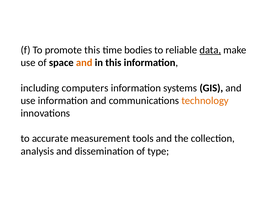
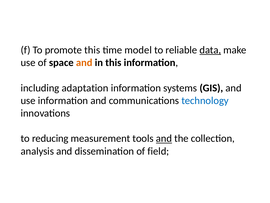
bodies: bodies -> model
computers: computers -> adaptation
technology colour: orange -> blue
accurate: accurate -> reducing
and at (164, 138) underline: none -> present
type: type -> field
